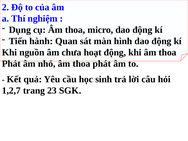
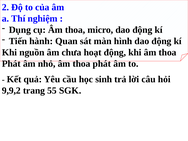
1,2,7: 1,2,7 -> 9,9,2
23: 23 -> 55
